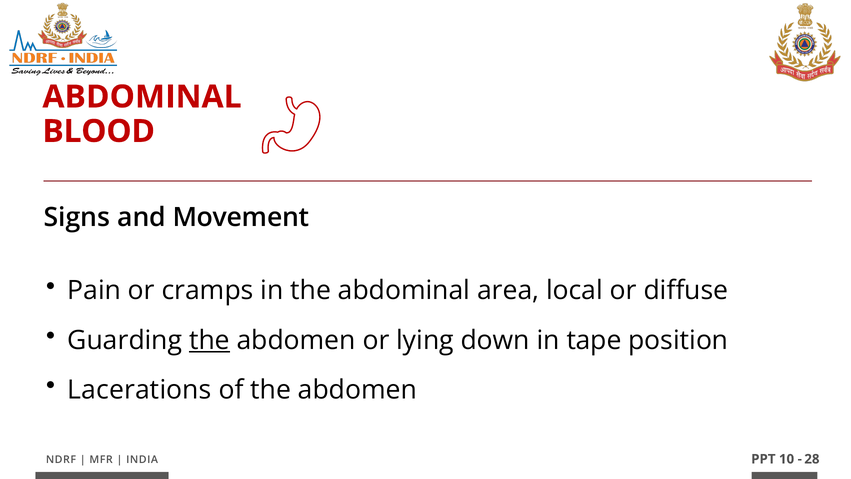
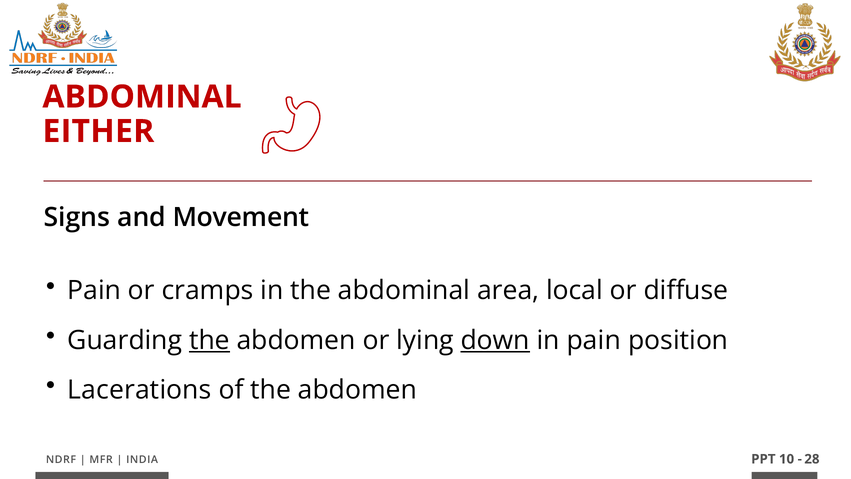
BLOOD: BLOOD -> EITHER
down underline: none -> present
in tape: tape -> pain
